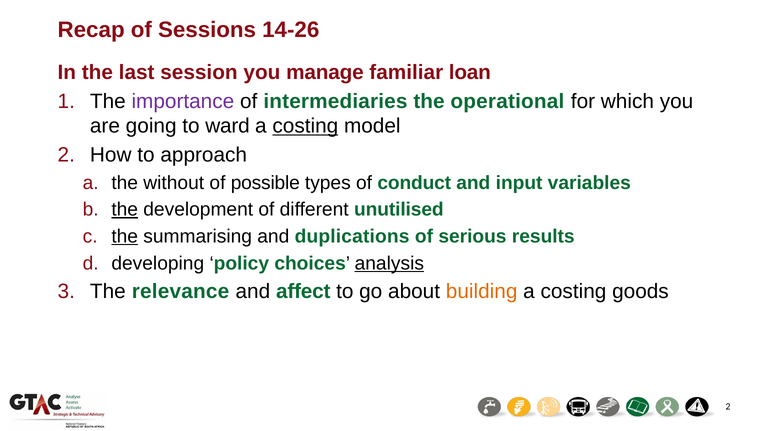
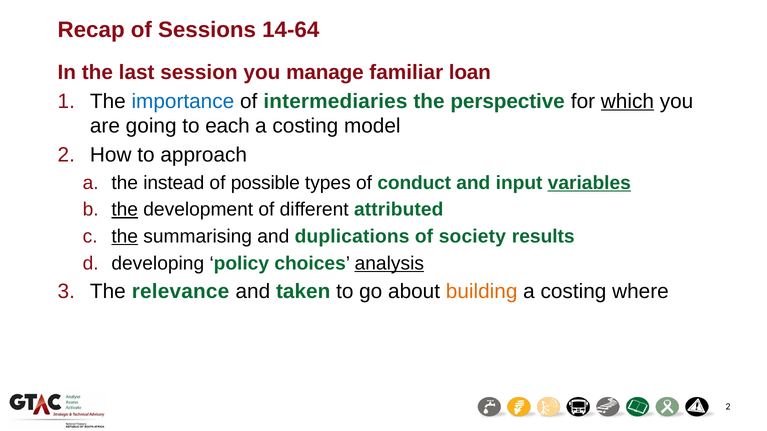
14-26: 14-26 -> 14-64
importance colour: purple -> blue
operational: operational -> perspective
which underline: none -> present
ward: ward -> each
costing at (305, 126) underline: present -> none
without: without -> instead
variables underline: none -> present
unutilised: unutilised -> attributed
serious: serious -> society
affect: affect -> taken
goods: goods -> where
